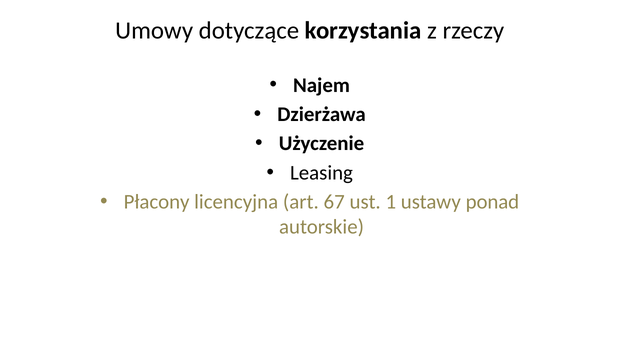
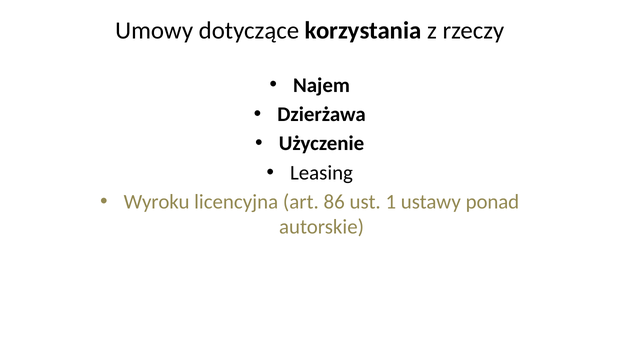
Płacony: Płacony -> Wyroku
67: 67 -> 86
